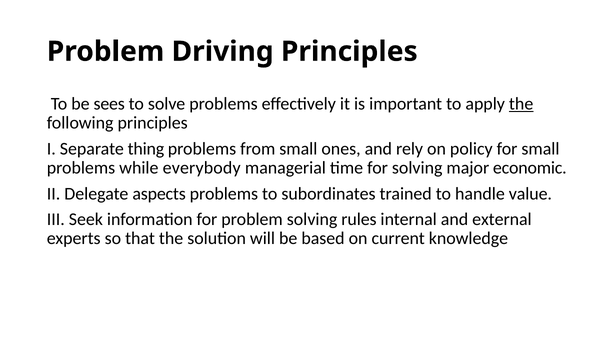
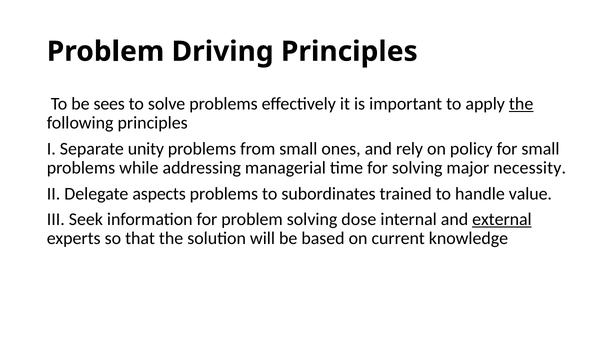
thing: thing -> unity
everybody: everybody -> addressing
economic: economic -> necessity
rules: rules -> dose
external underline: none -> present
